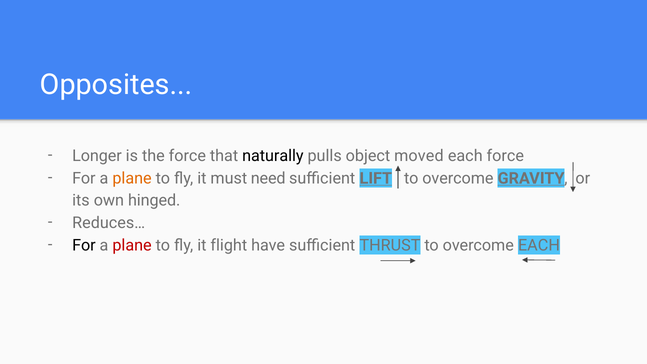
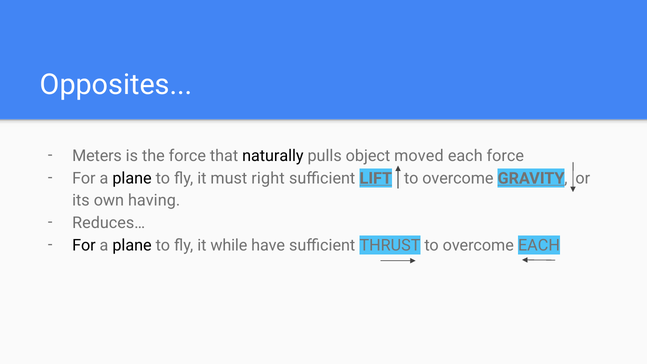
Longer: Longer -> Meters
plane at (132, 178) colour: orange -> black
need: need -> right
hinged: hinged -> having
plane at (132, 245) colour: red -> black
flight: flight -> while
